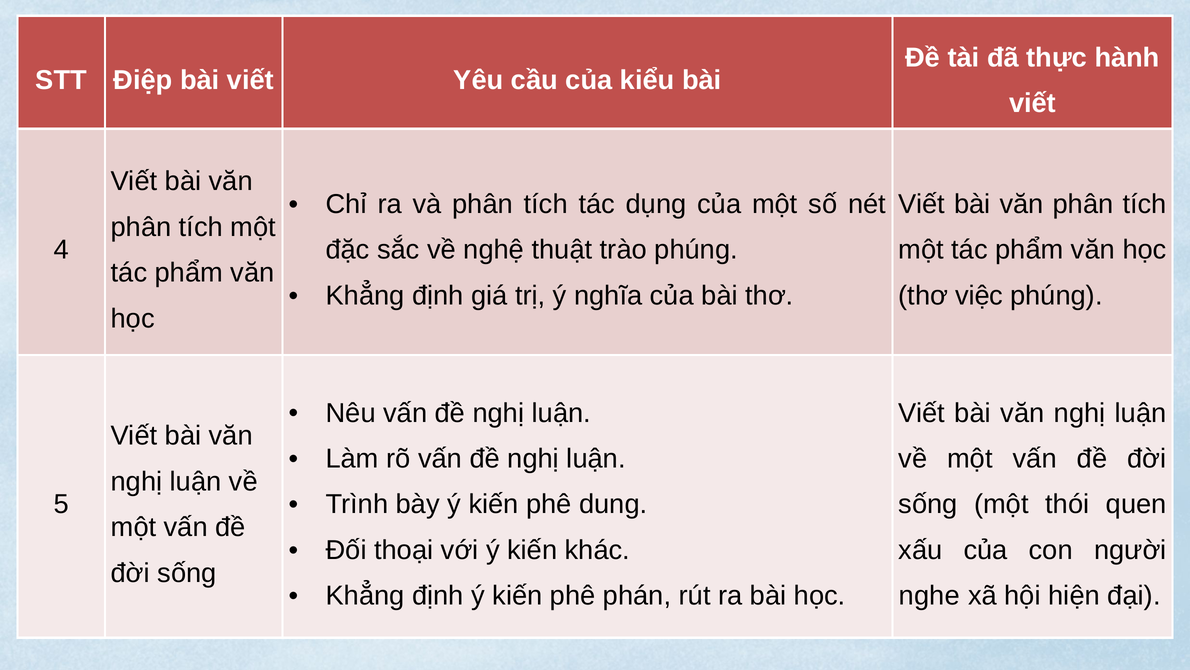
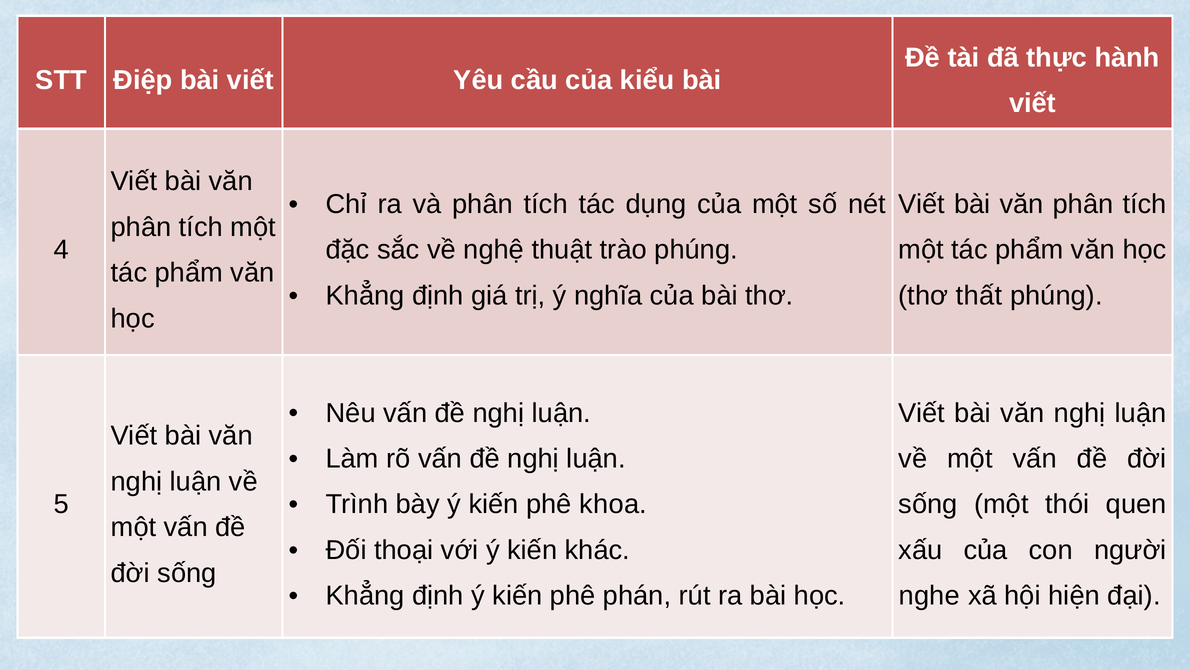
việc: việc -> thất
dung: dung -> khoa
